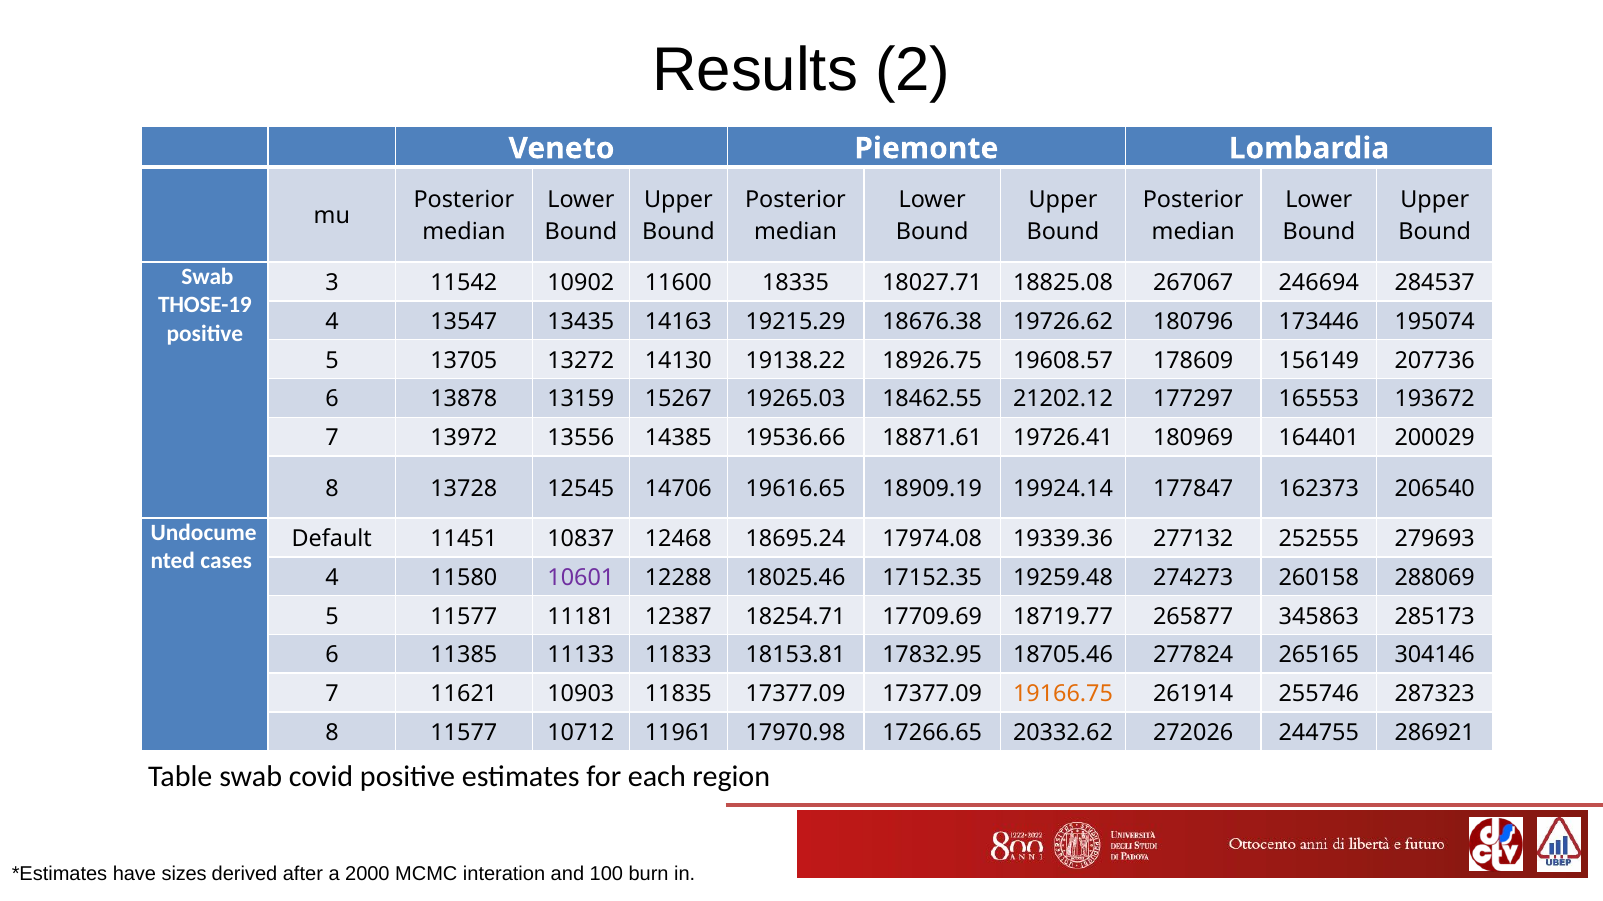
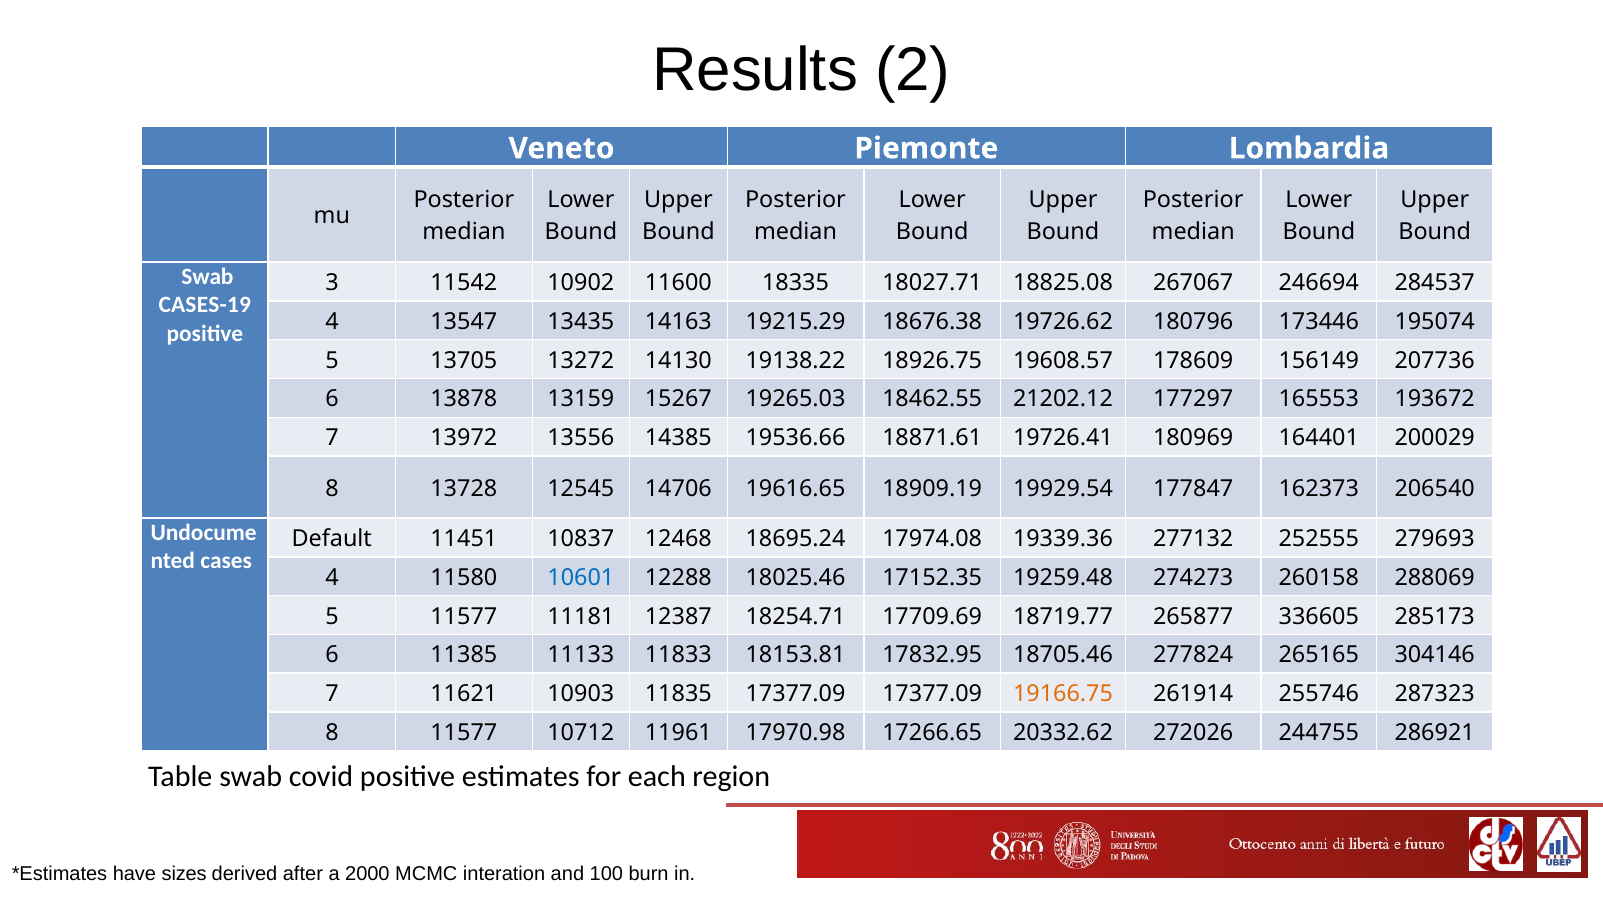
THOSE-19: THOSE-19 -> CASES-19
19924.14: 19924.14 -> 19929.54
10601 colour: purple -> blue
345863: 345863 -> 336605
